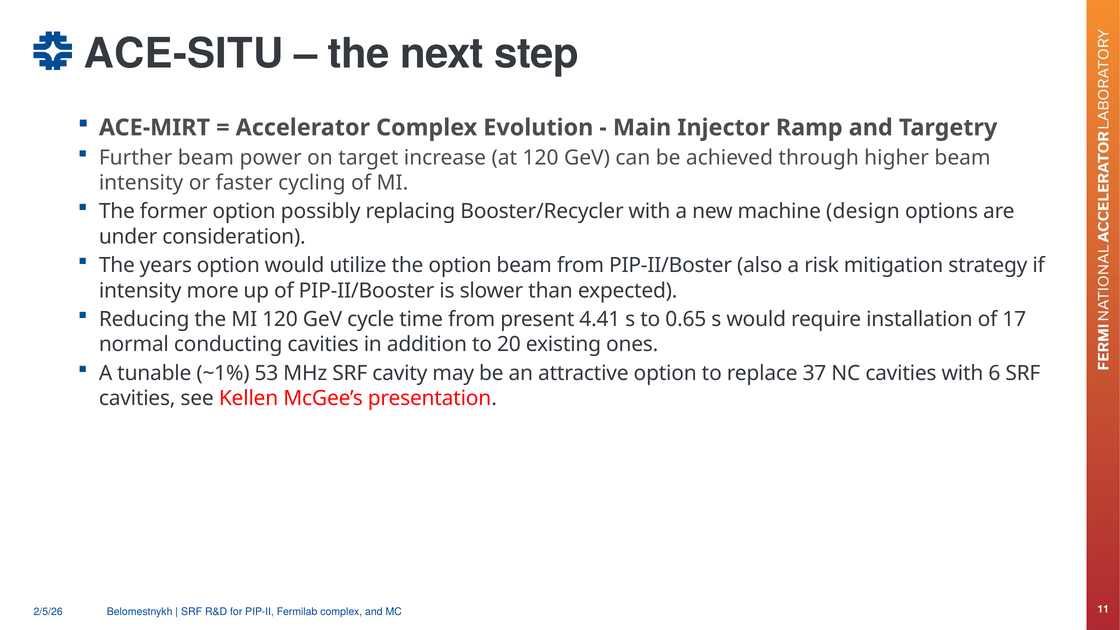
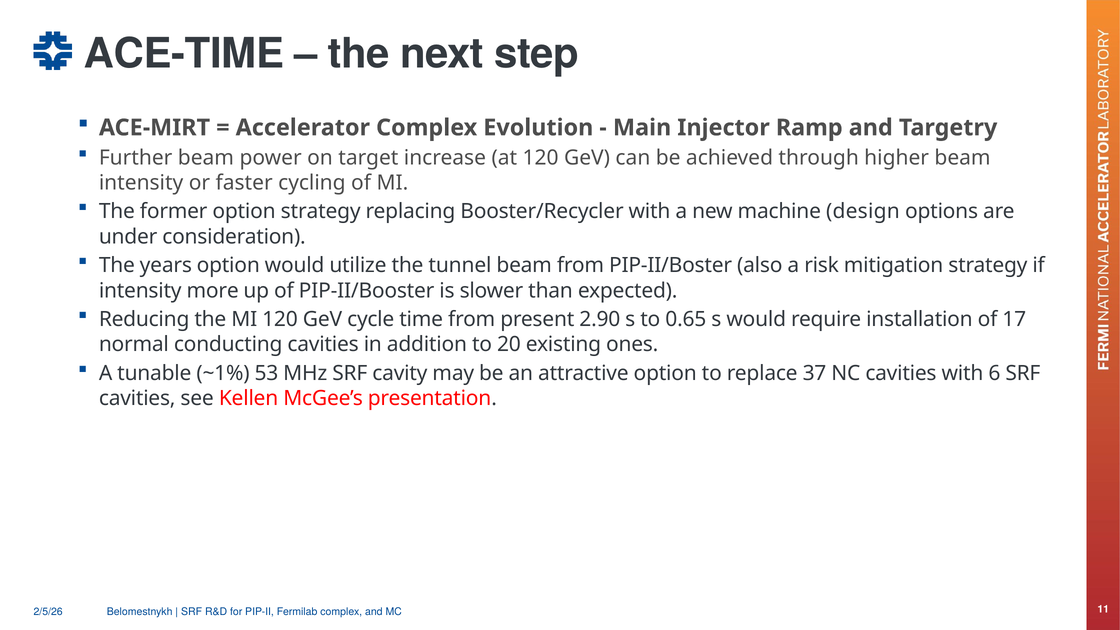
ACE-SITU: ACE-SITU -> ACE-TIME
option possibly: possibly -> strategy
the option: option -> tunnel
4.41: 4.41 -> 2.90
